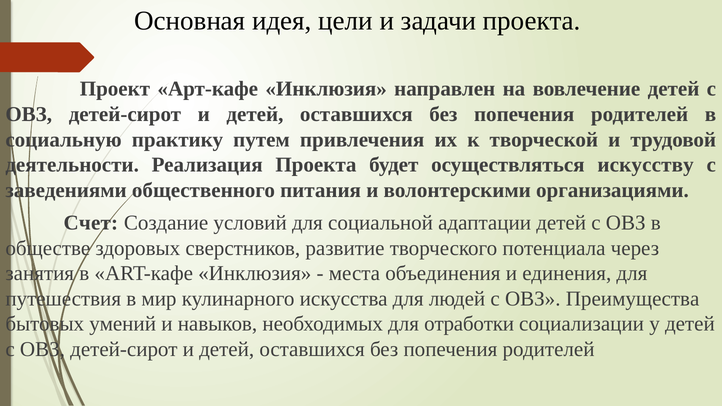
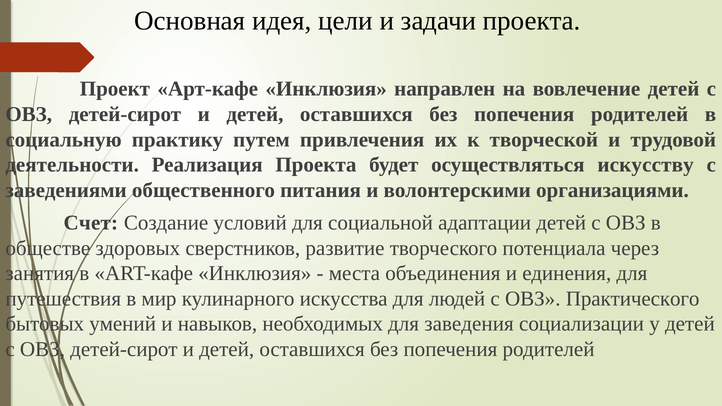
Преимущества: Преимущества -> Практического
отработки: отработки -> заведения
